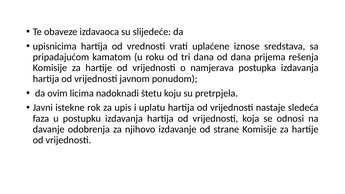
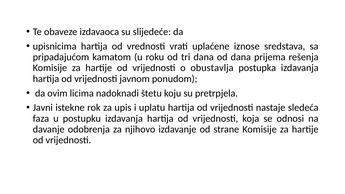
namjerava: namjerava -> obustavlja
